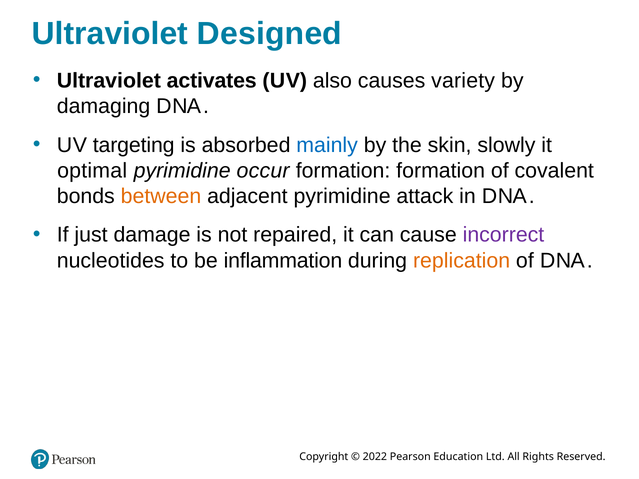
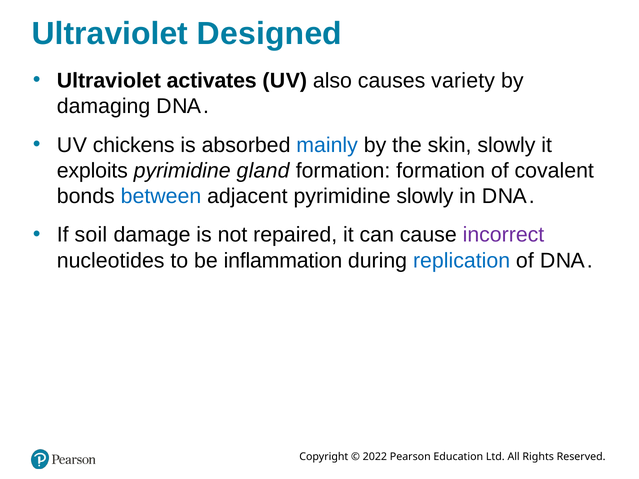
targeting: targeting -> chickens
optimal: optimal -> exploits
occur: occur -> gland
between colour: orange -> blue
pyrimidine attack: attack -> slowly
just: just -> soil
replication colour: orange -> blue
